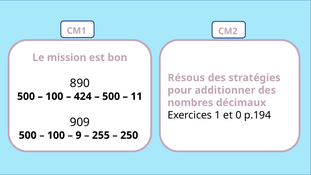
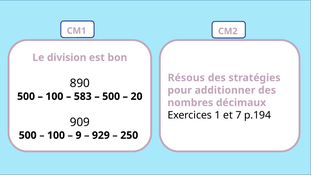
mission: mission -> division
424: 424 -> 583
11: 11 -> 20
0: 0 -> 7
255: 255 -> 929
